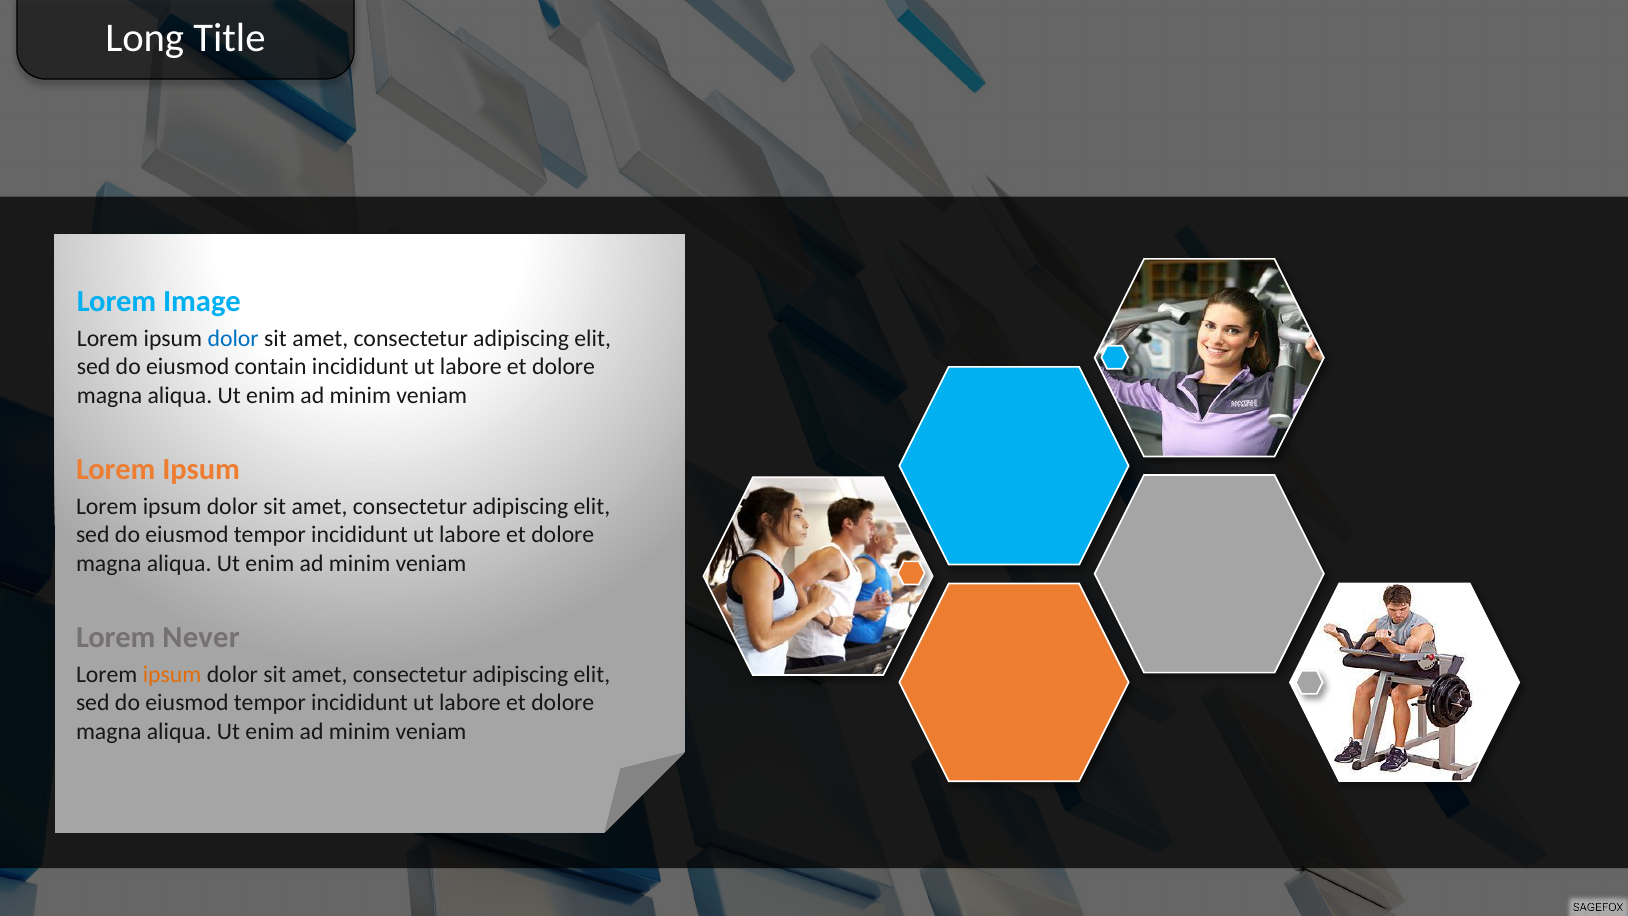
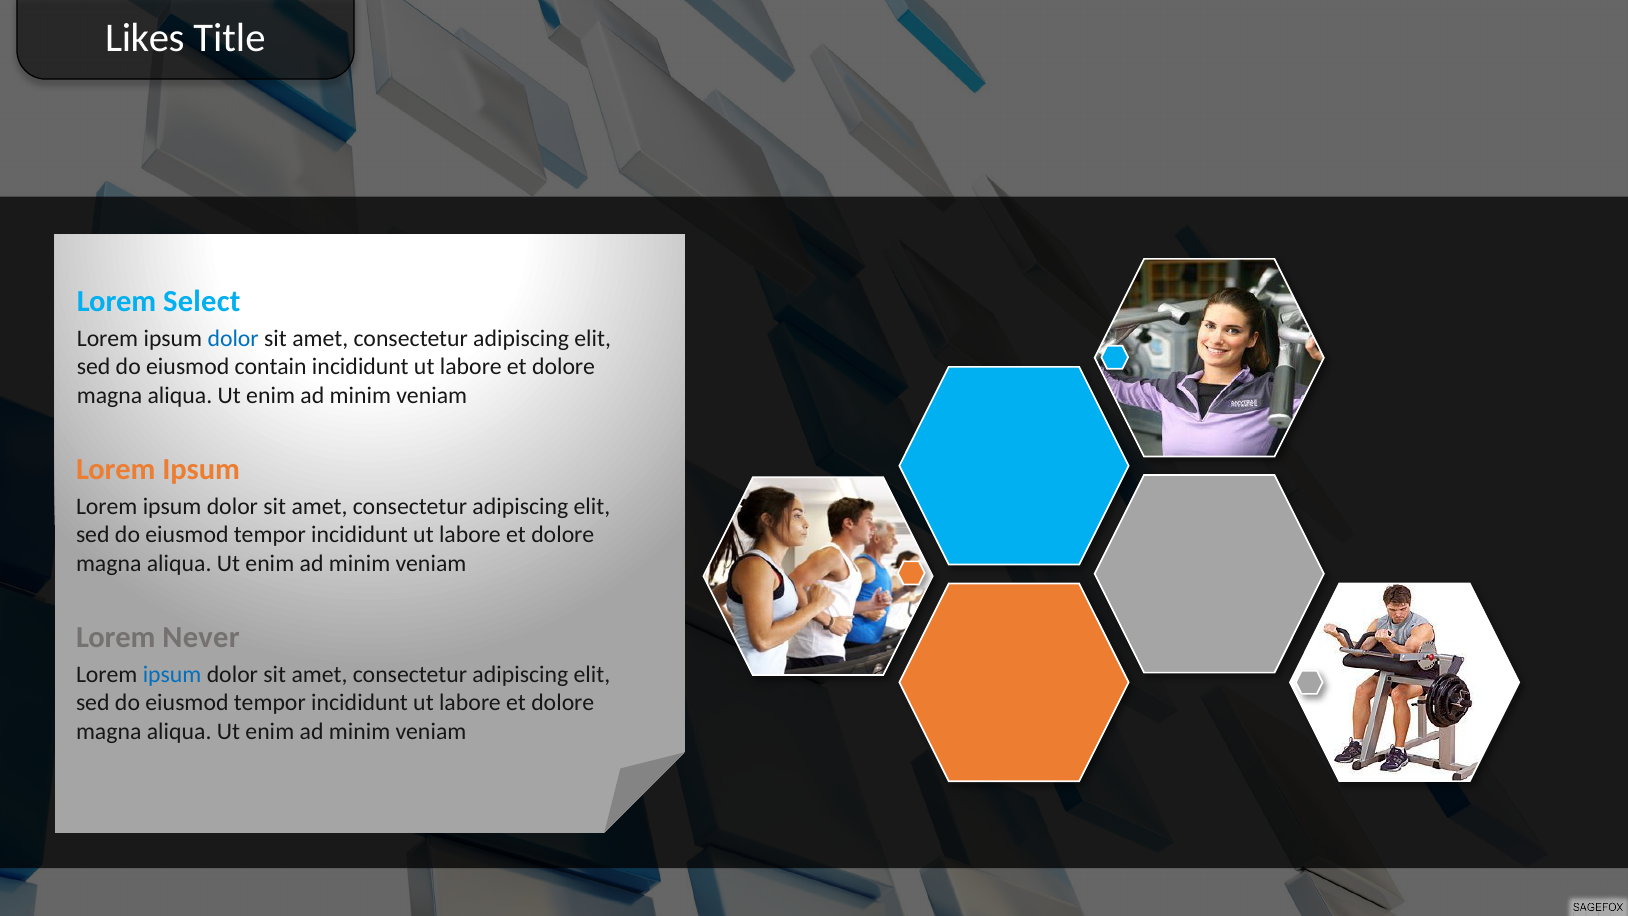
Long: Long -> Likes
Image: Image -> Select
ipsum at (172, 674) colour: orange -> blue
